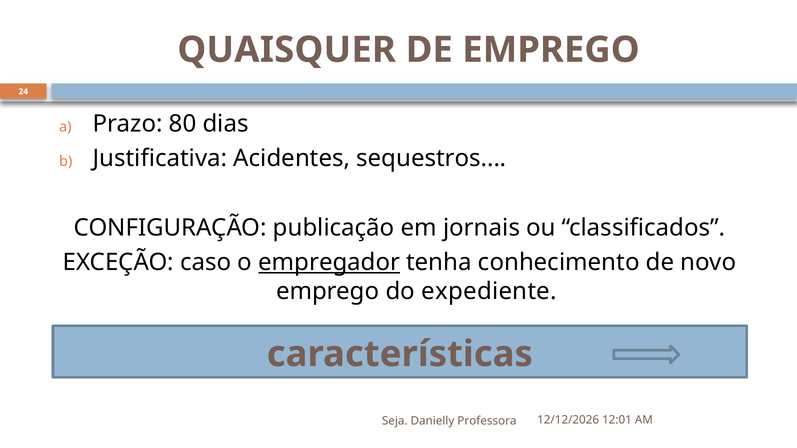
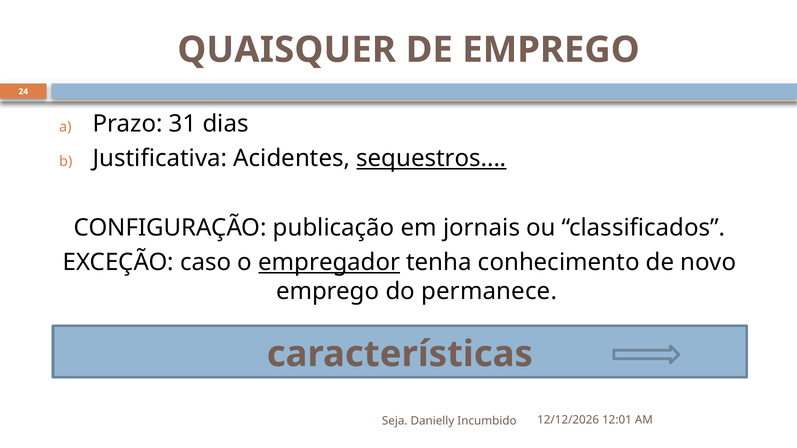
80: 80 -> 31
sequestros underline: none -> present
expediente: expediente -> permanece
Professora: Professora -> Incumbido
